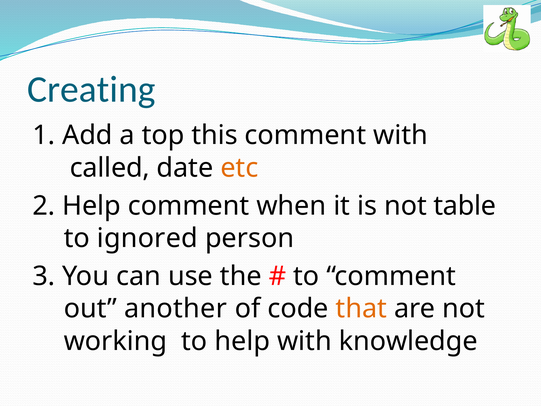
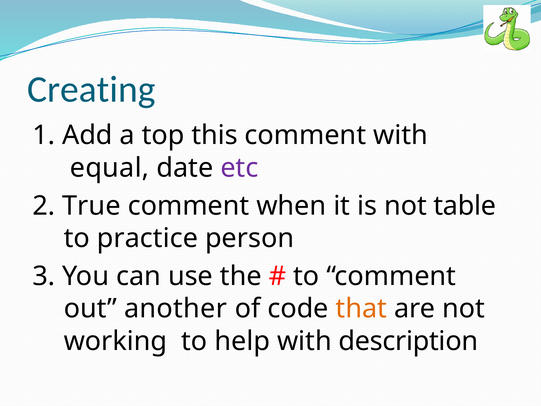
called: called -> equal
etc colour: orange -> purple
2 Help: Help -> True
ignored: ignored -> practice
knowledge: knowledge -> description
